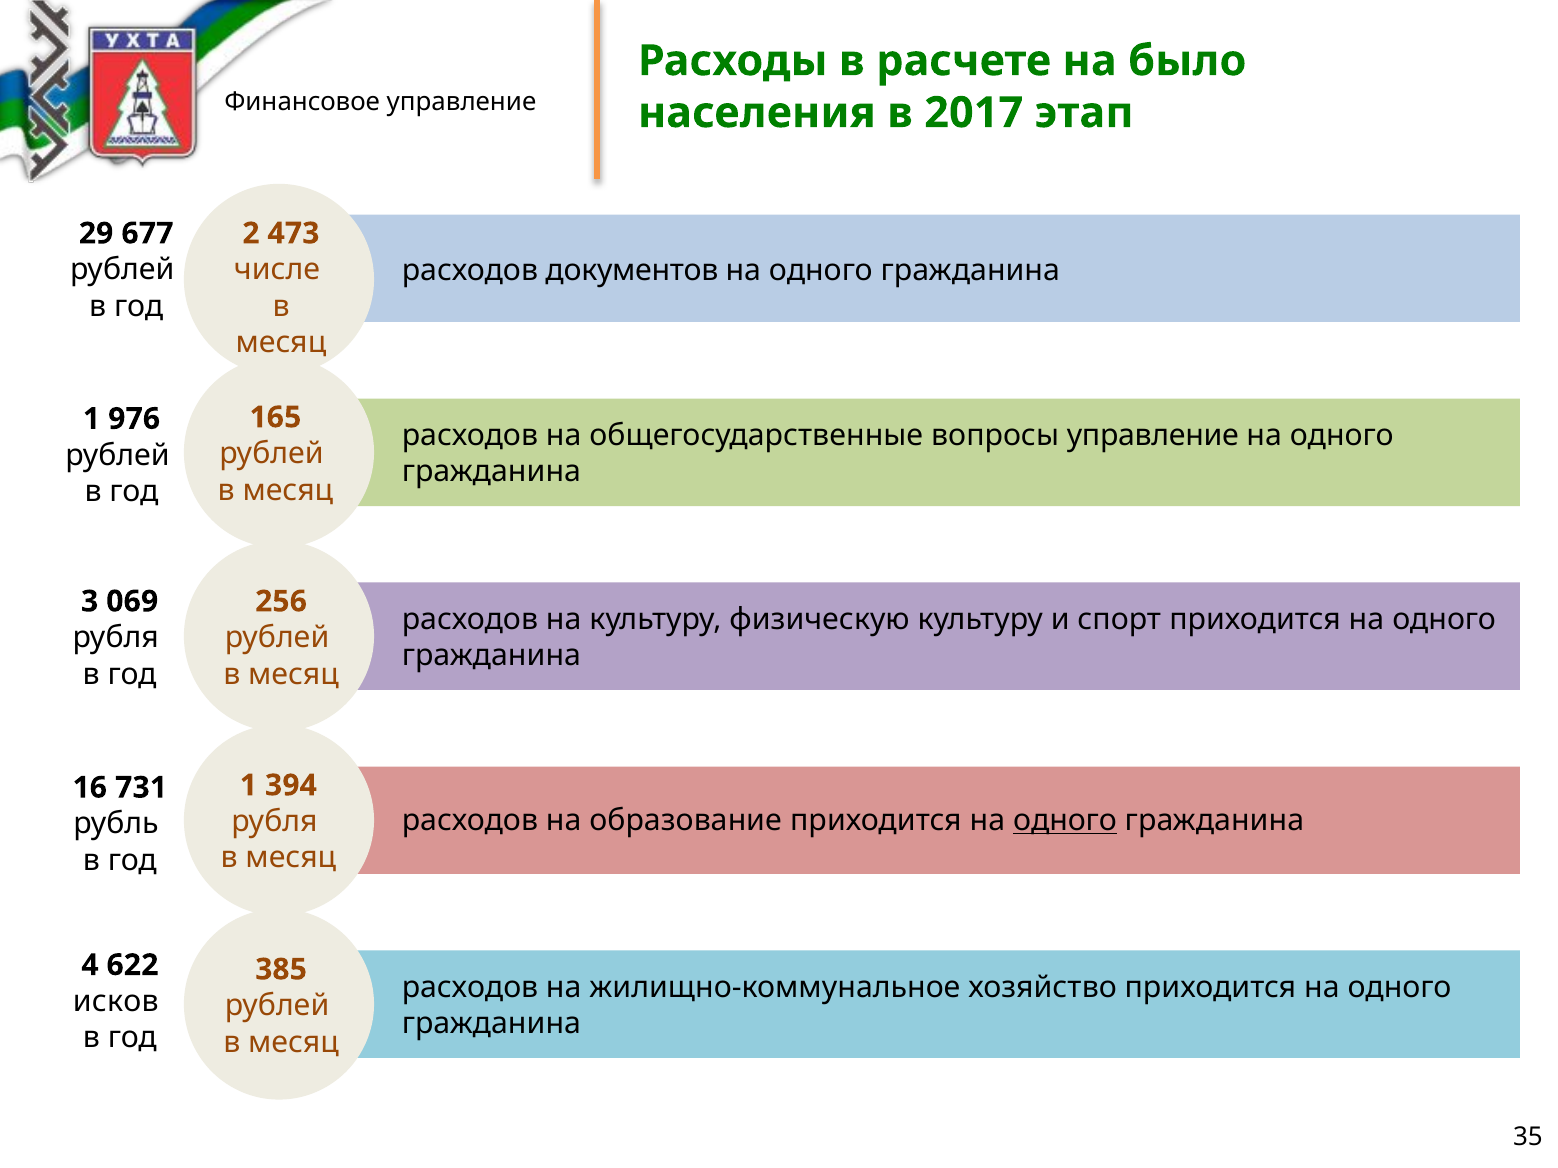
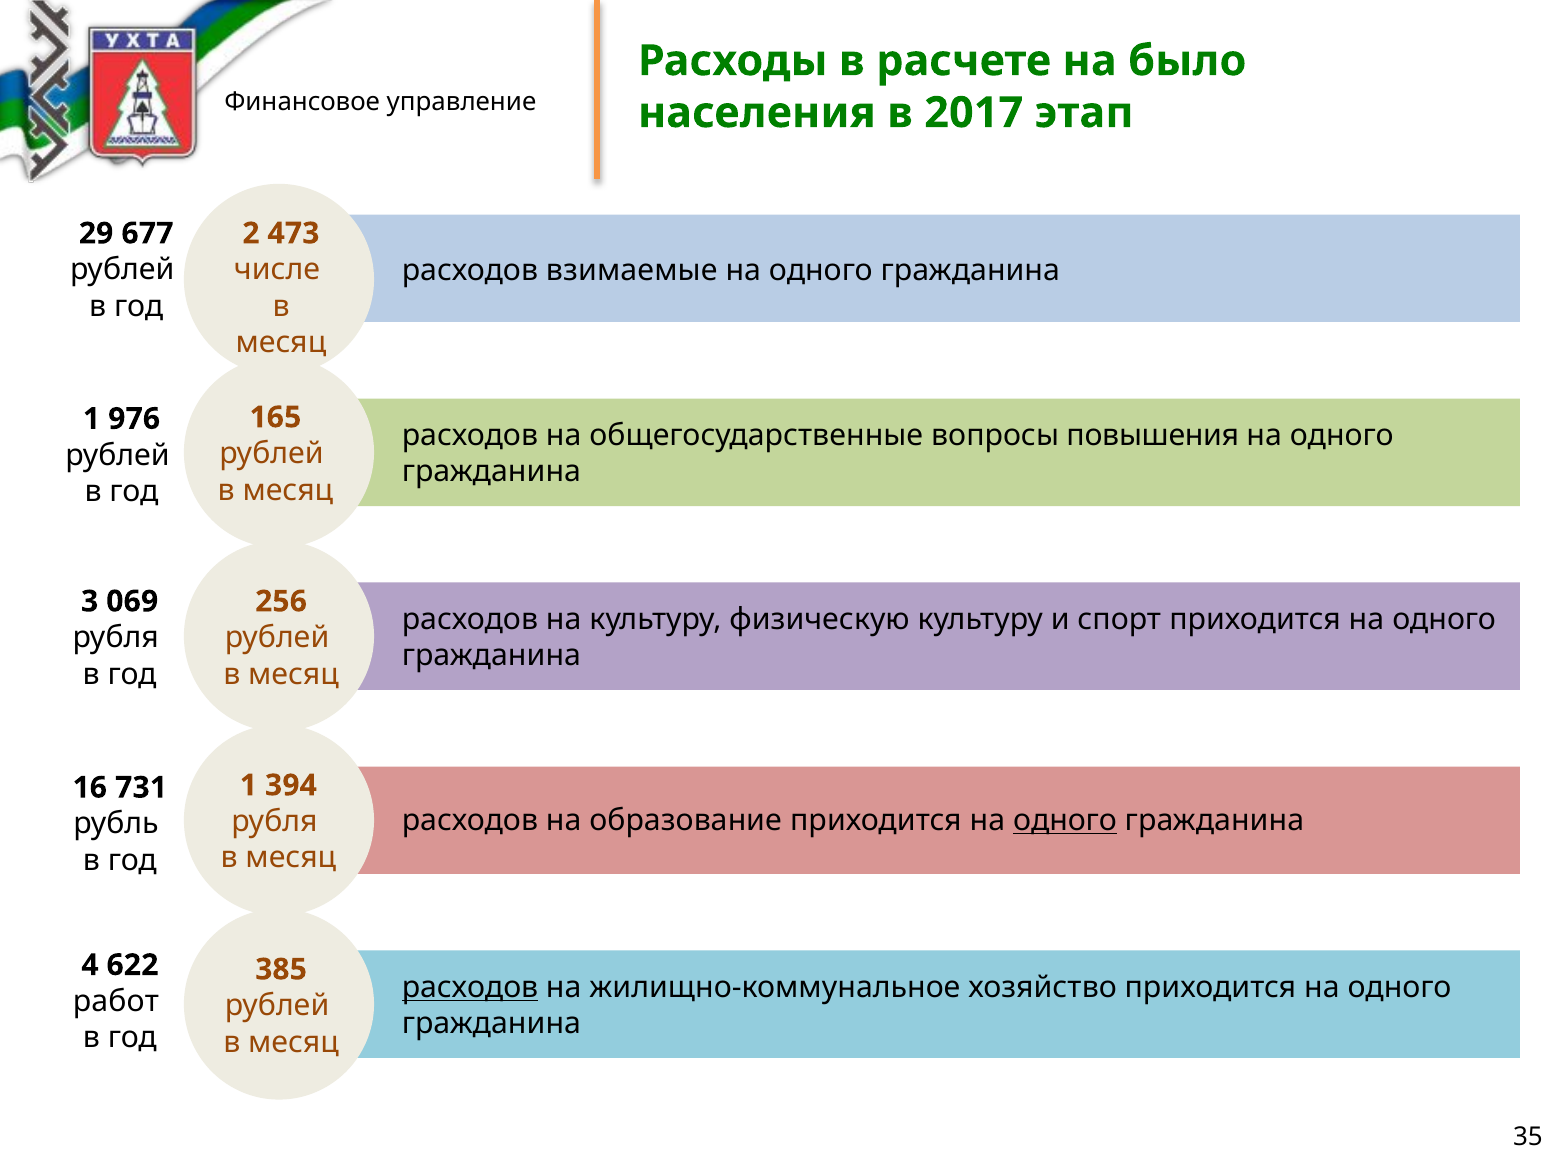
документов: документов -> взимаемые
вопросы управление: управление -> повышения
расходов at (470, 988) underline: none -> present
исков: исков -> работ
